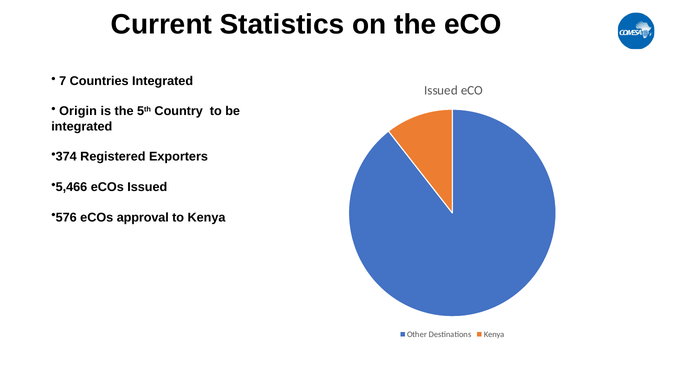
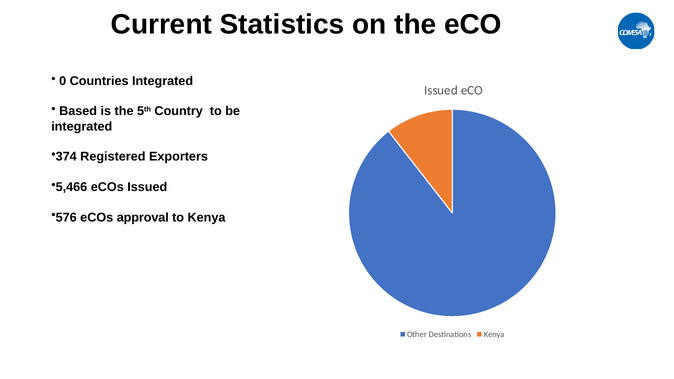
7: 7 -> 0
Origin: Origin -> Based
